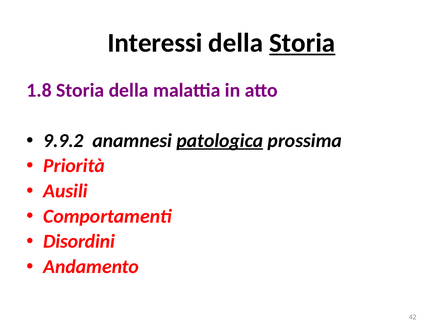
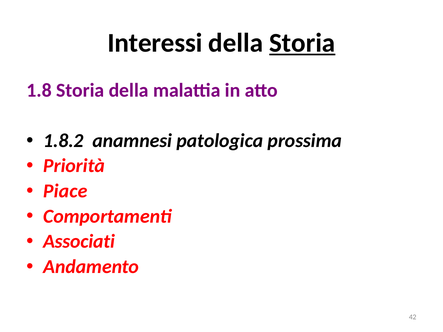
9.9.2: 9.9.2 -> 1.8.2
patologica underline: present -> none
Ausili: Ausili -> Piace
Disordini: Disordini -> Associati
